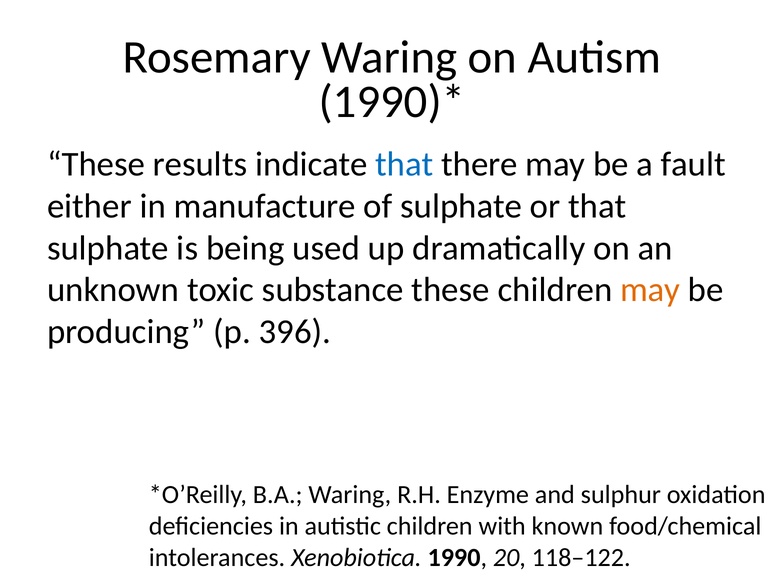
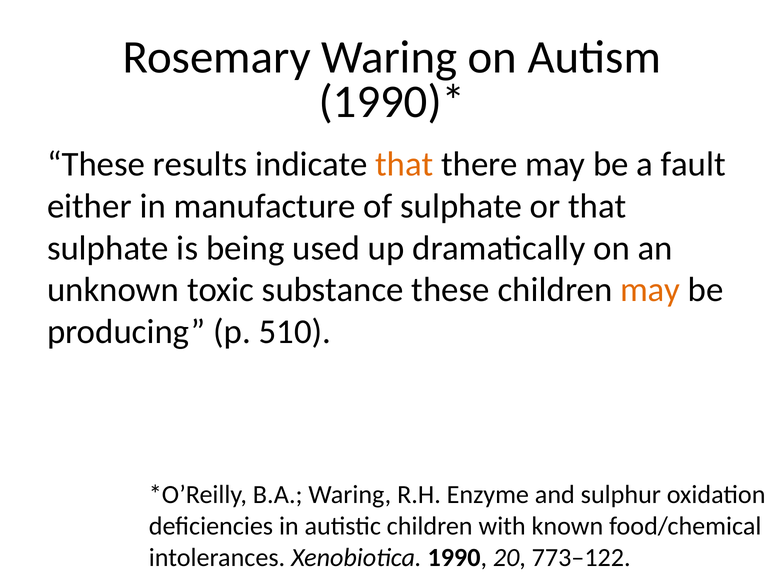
that at (404, 164) colour: blue -> orange
396: 396 -> 510
118–122: 118–122 -> 773–122
